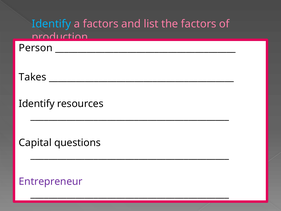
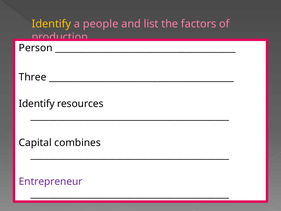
Identify at (51, 24) colour: light blue -> yellow
a factors: factors -> people
Takes: Takes -> Three
questions: questions -> combines
